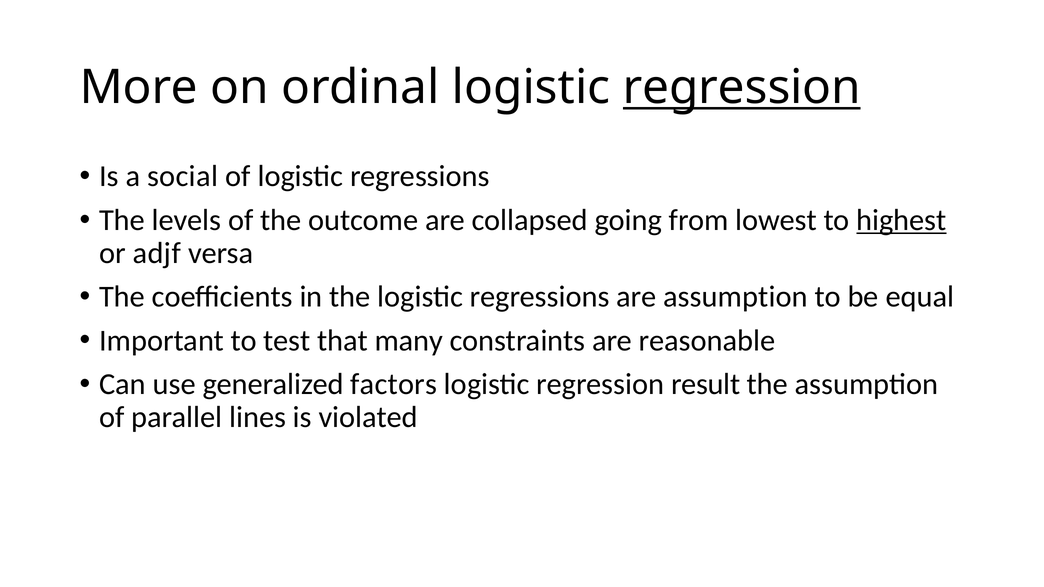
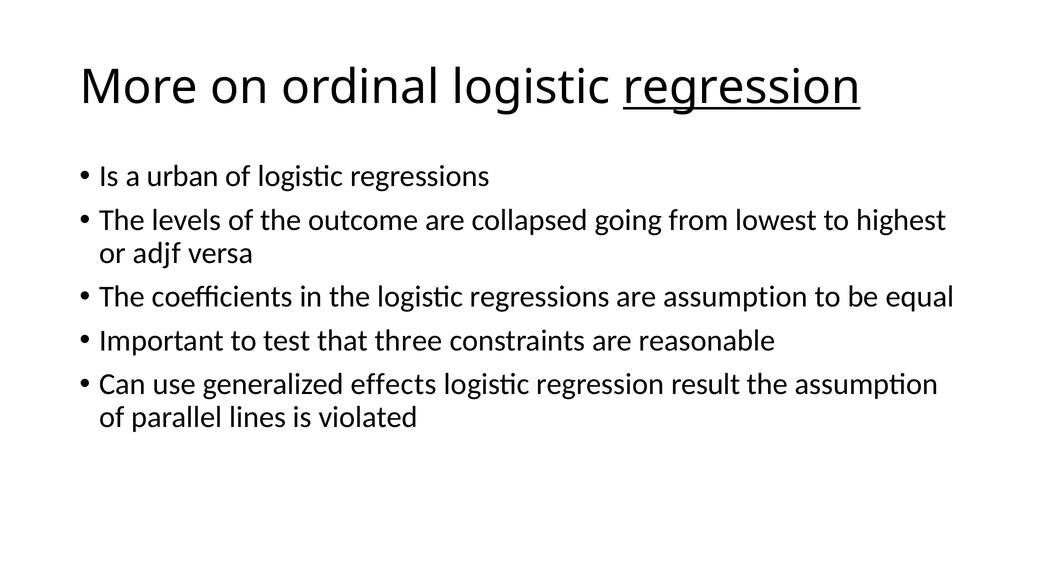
social: social -> urban
highest underline: present -> none
many: many -> three
factors: factors -> effects
